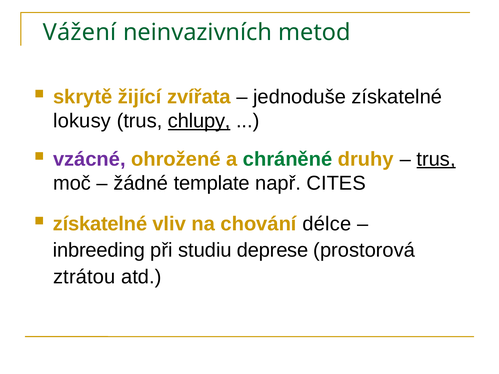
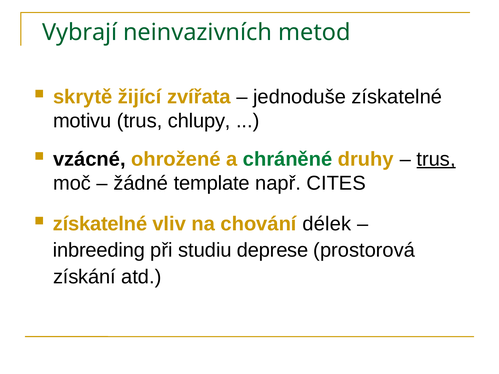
Vážení: Vážení -> Vybrají
lokusy: lokusy -> motivu
chlupy underline: present -> none
vzácné colour: purple -> black
délce: délce -> délek
ztrátou: ztrátou -> získání
